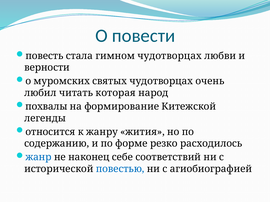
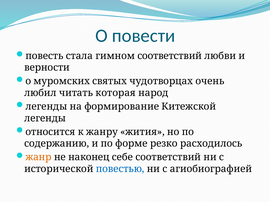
гимном чудотворцах: чудотворцах -> соответствий
похвалы at (46, 107): похвалы -> легенды
жанр colour: blue -> orange
